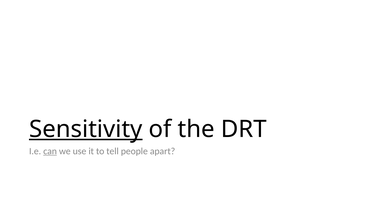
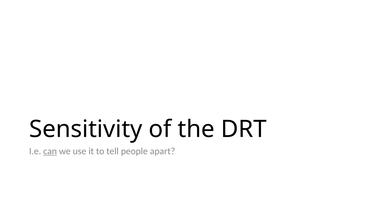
Sensitivity underline: present -> none
